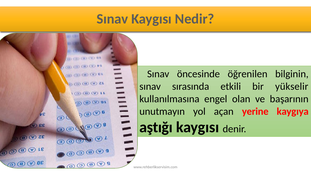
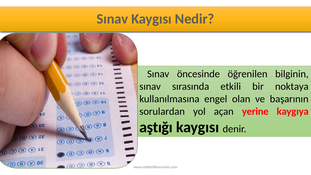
yükselir: yükselir -> noktaya
unutmayın: unutmayın -> sorulardan
